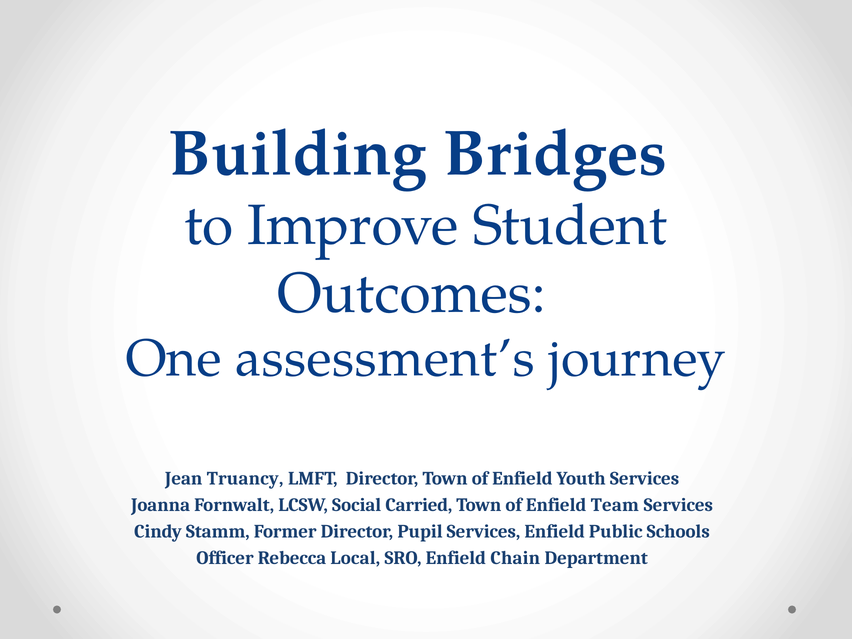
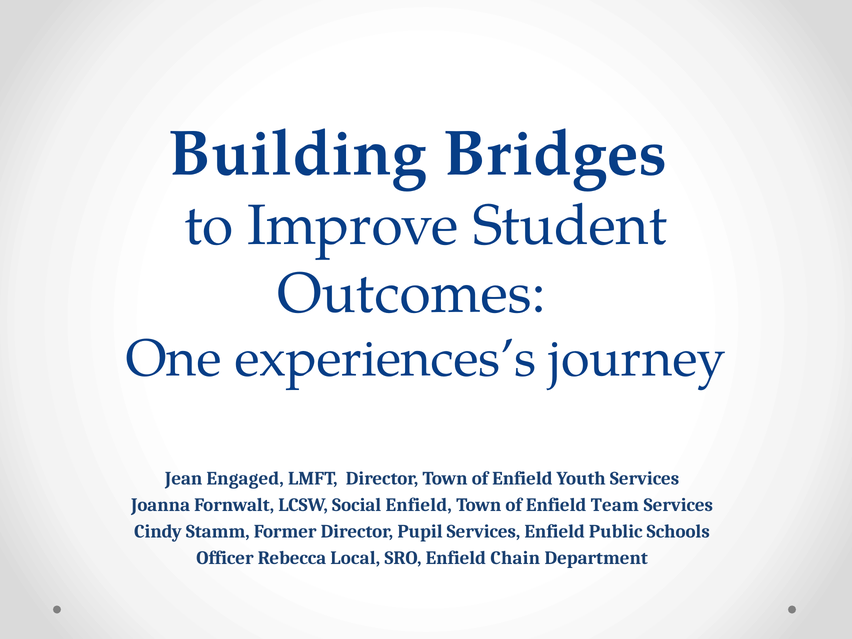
assessment’s: assessment’s -> experiences’s
Truancy: Truancy -> Engaged
Social Carried: Carried -> Enfield
